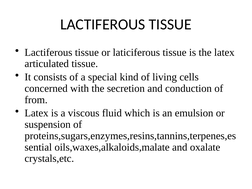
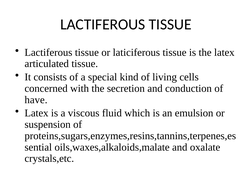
from: from -> have
